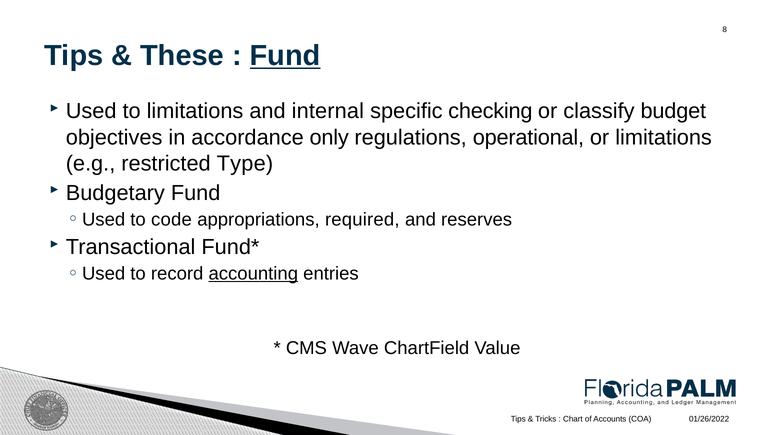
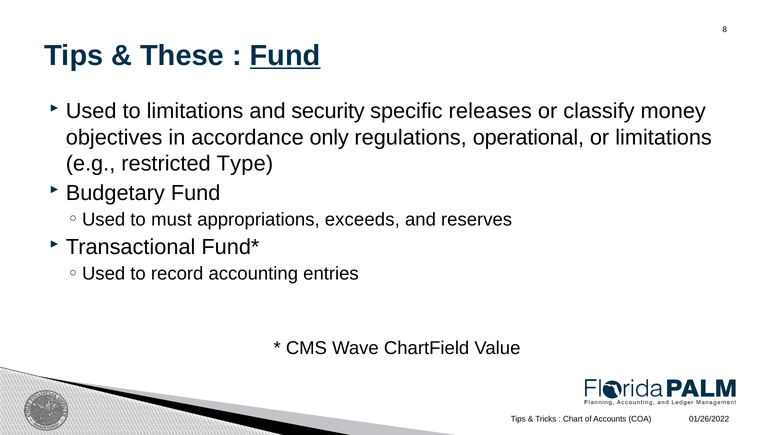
internal: internal -> security
checking: checking -> releases
budget: budget -> money
code: code -> must
required: required -> exceeds
accounting underline: present -> none
